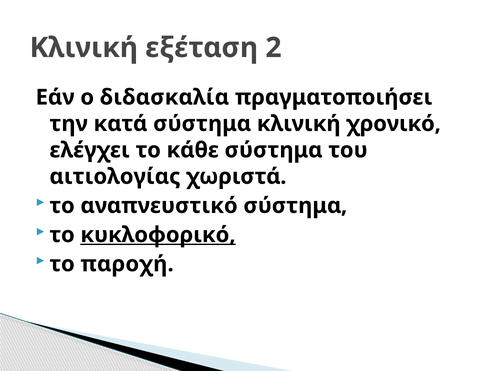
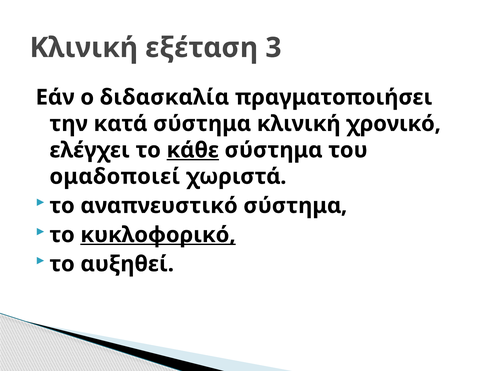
2: 2 -> 3
κάθε underline: none -> present
αιτιολογίας: αιτιολογίας -> ομαδοποιεί
παροχή: παροχή -> αυξηθεί
